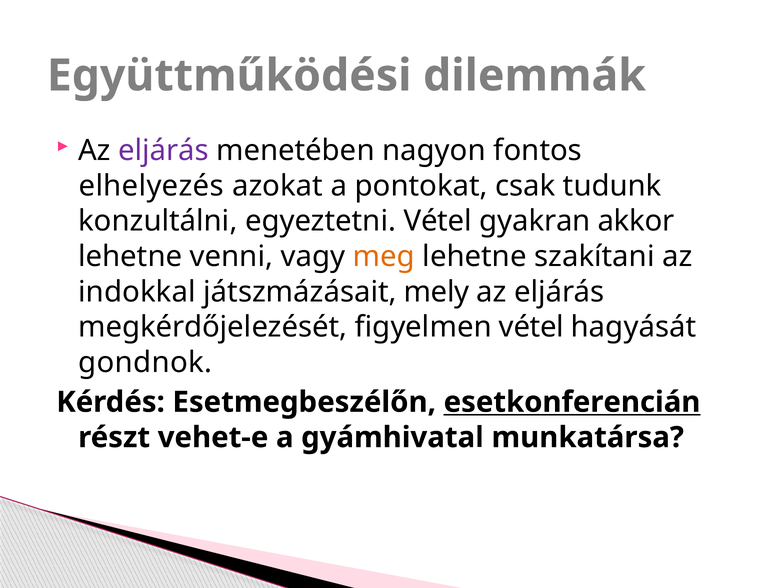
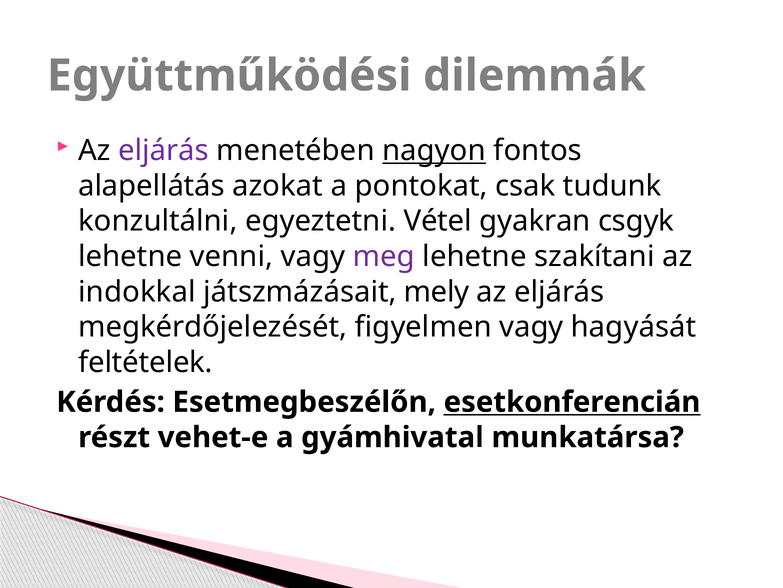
nagyon underline: none -> present
elhelyezés: elhelyezés -> alapellátás
akkor: akkor -> csgyk
meg colour: orange -> purple
figyelmen vétel: vétel -> vagy
gondnok: gondnok -> feltételek
